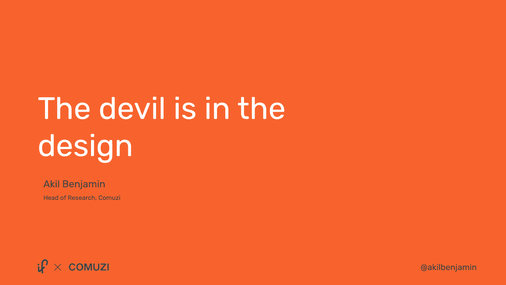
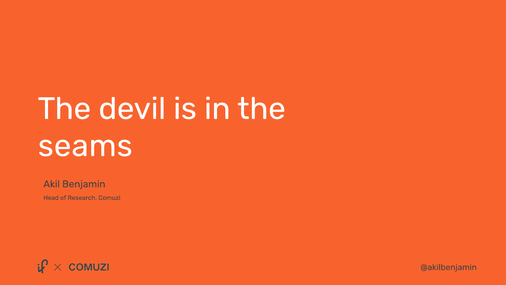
design: design -> seams
